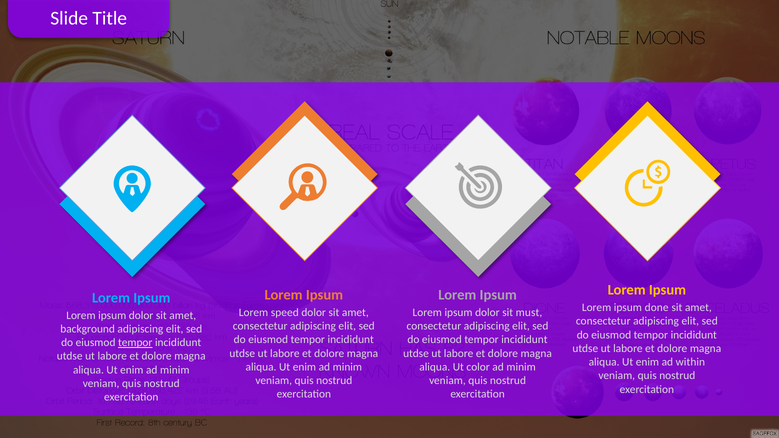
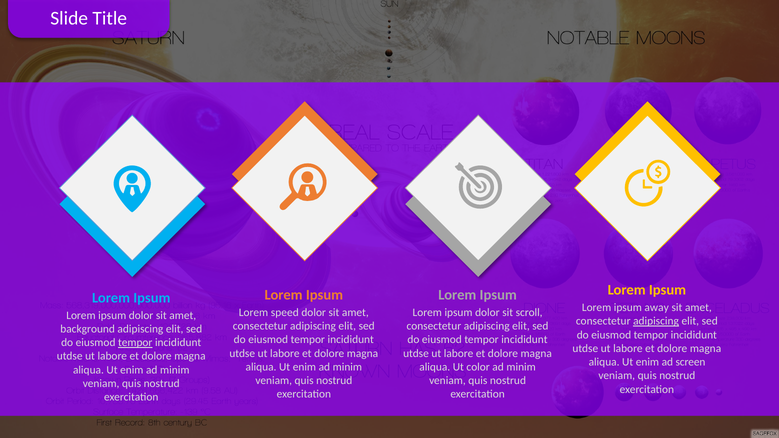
done: done -> away
must: must -> scroll
adipiscing at (656, 321) underline: none -> present
within: within -> screen
